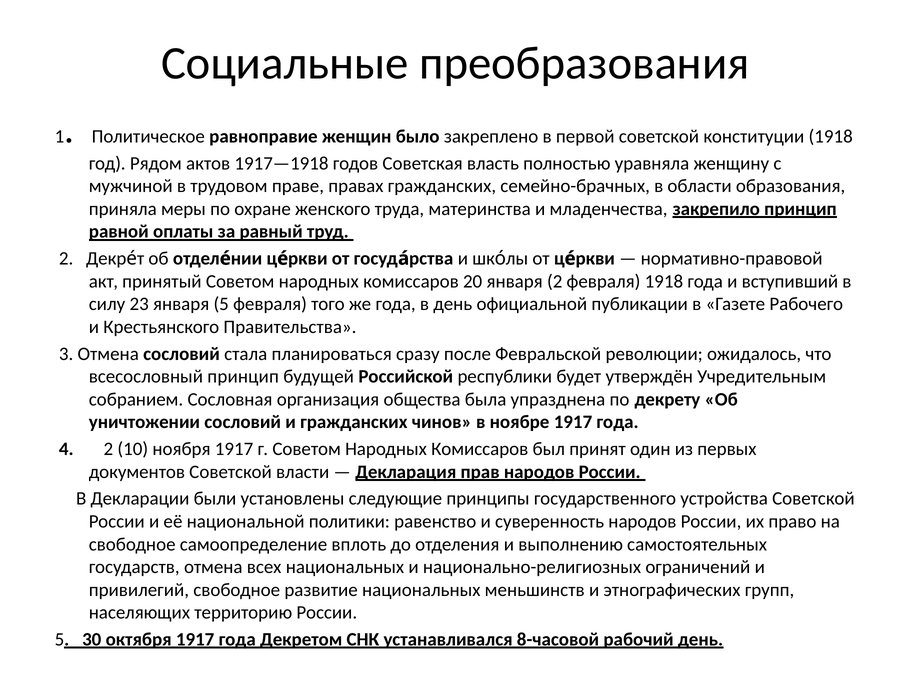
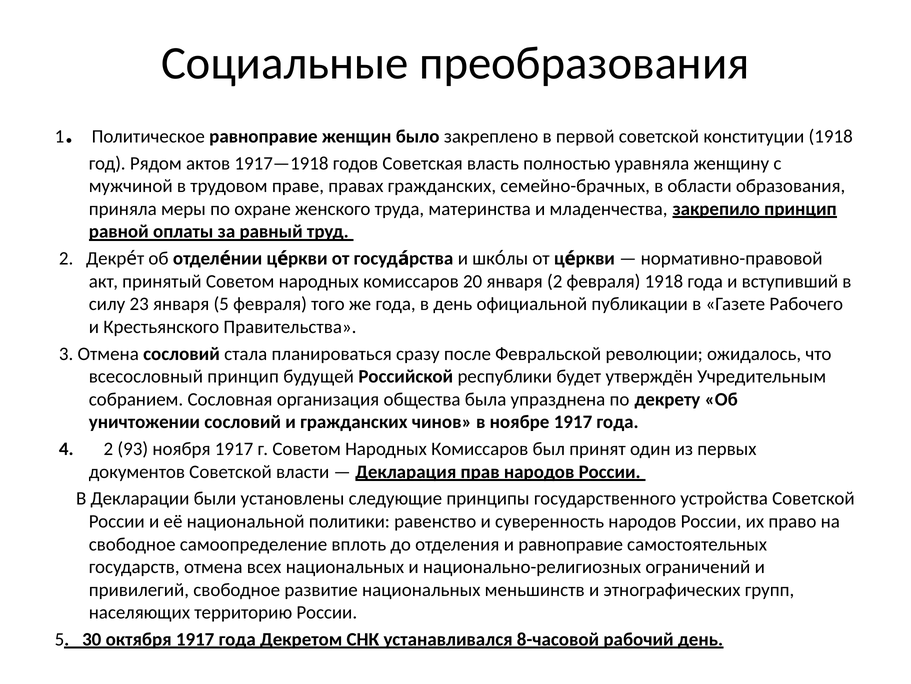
10: 10 -> 93
и выполнению: выполнению -> равноправие
